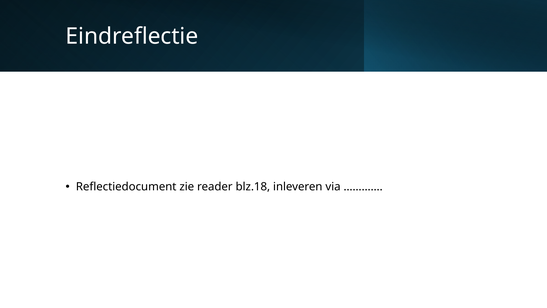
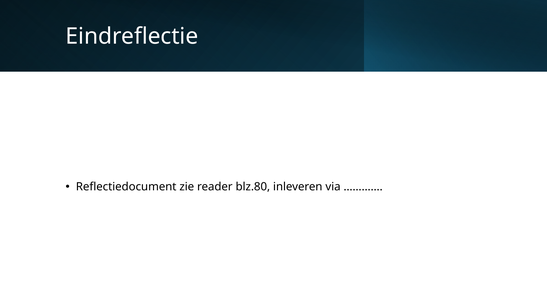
blz.18: blz.18 -> blz.80
